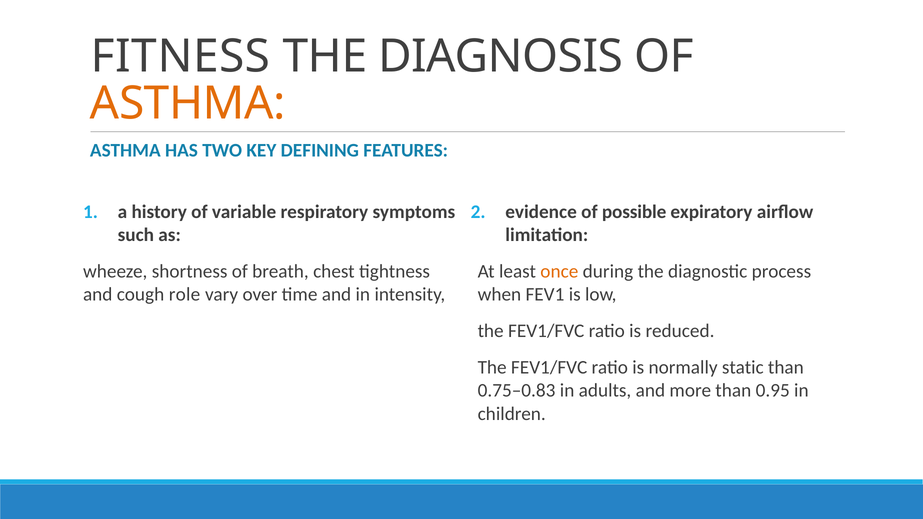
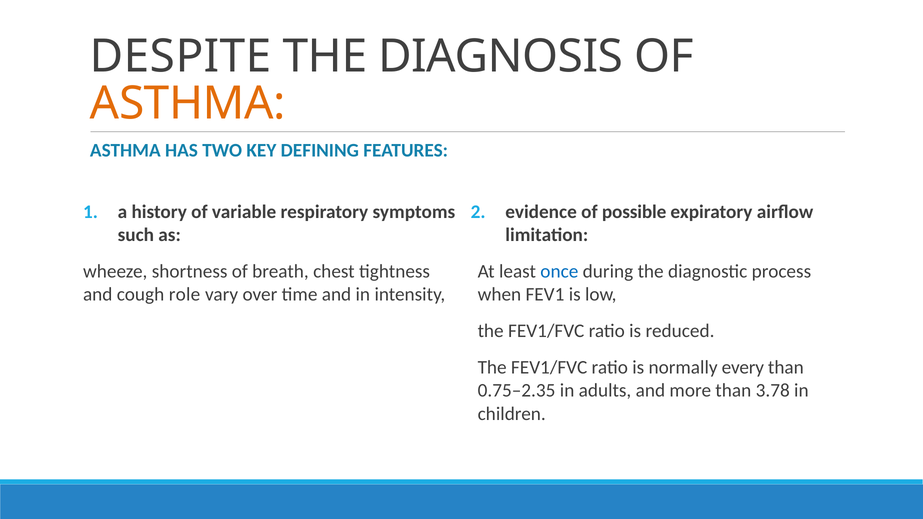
FITNESS: FITNESS -> DESPITE
once colour: orange -> blue
static: static -> every
0.75–0.83: 0.75–0.83 -> 0.75–2.35
0.95: 0.95 -> 3.78
